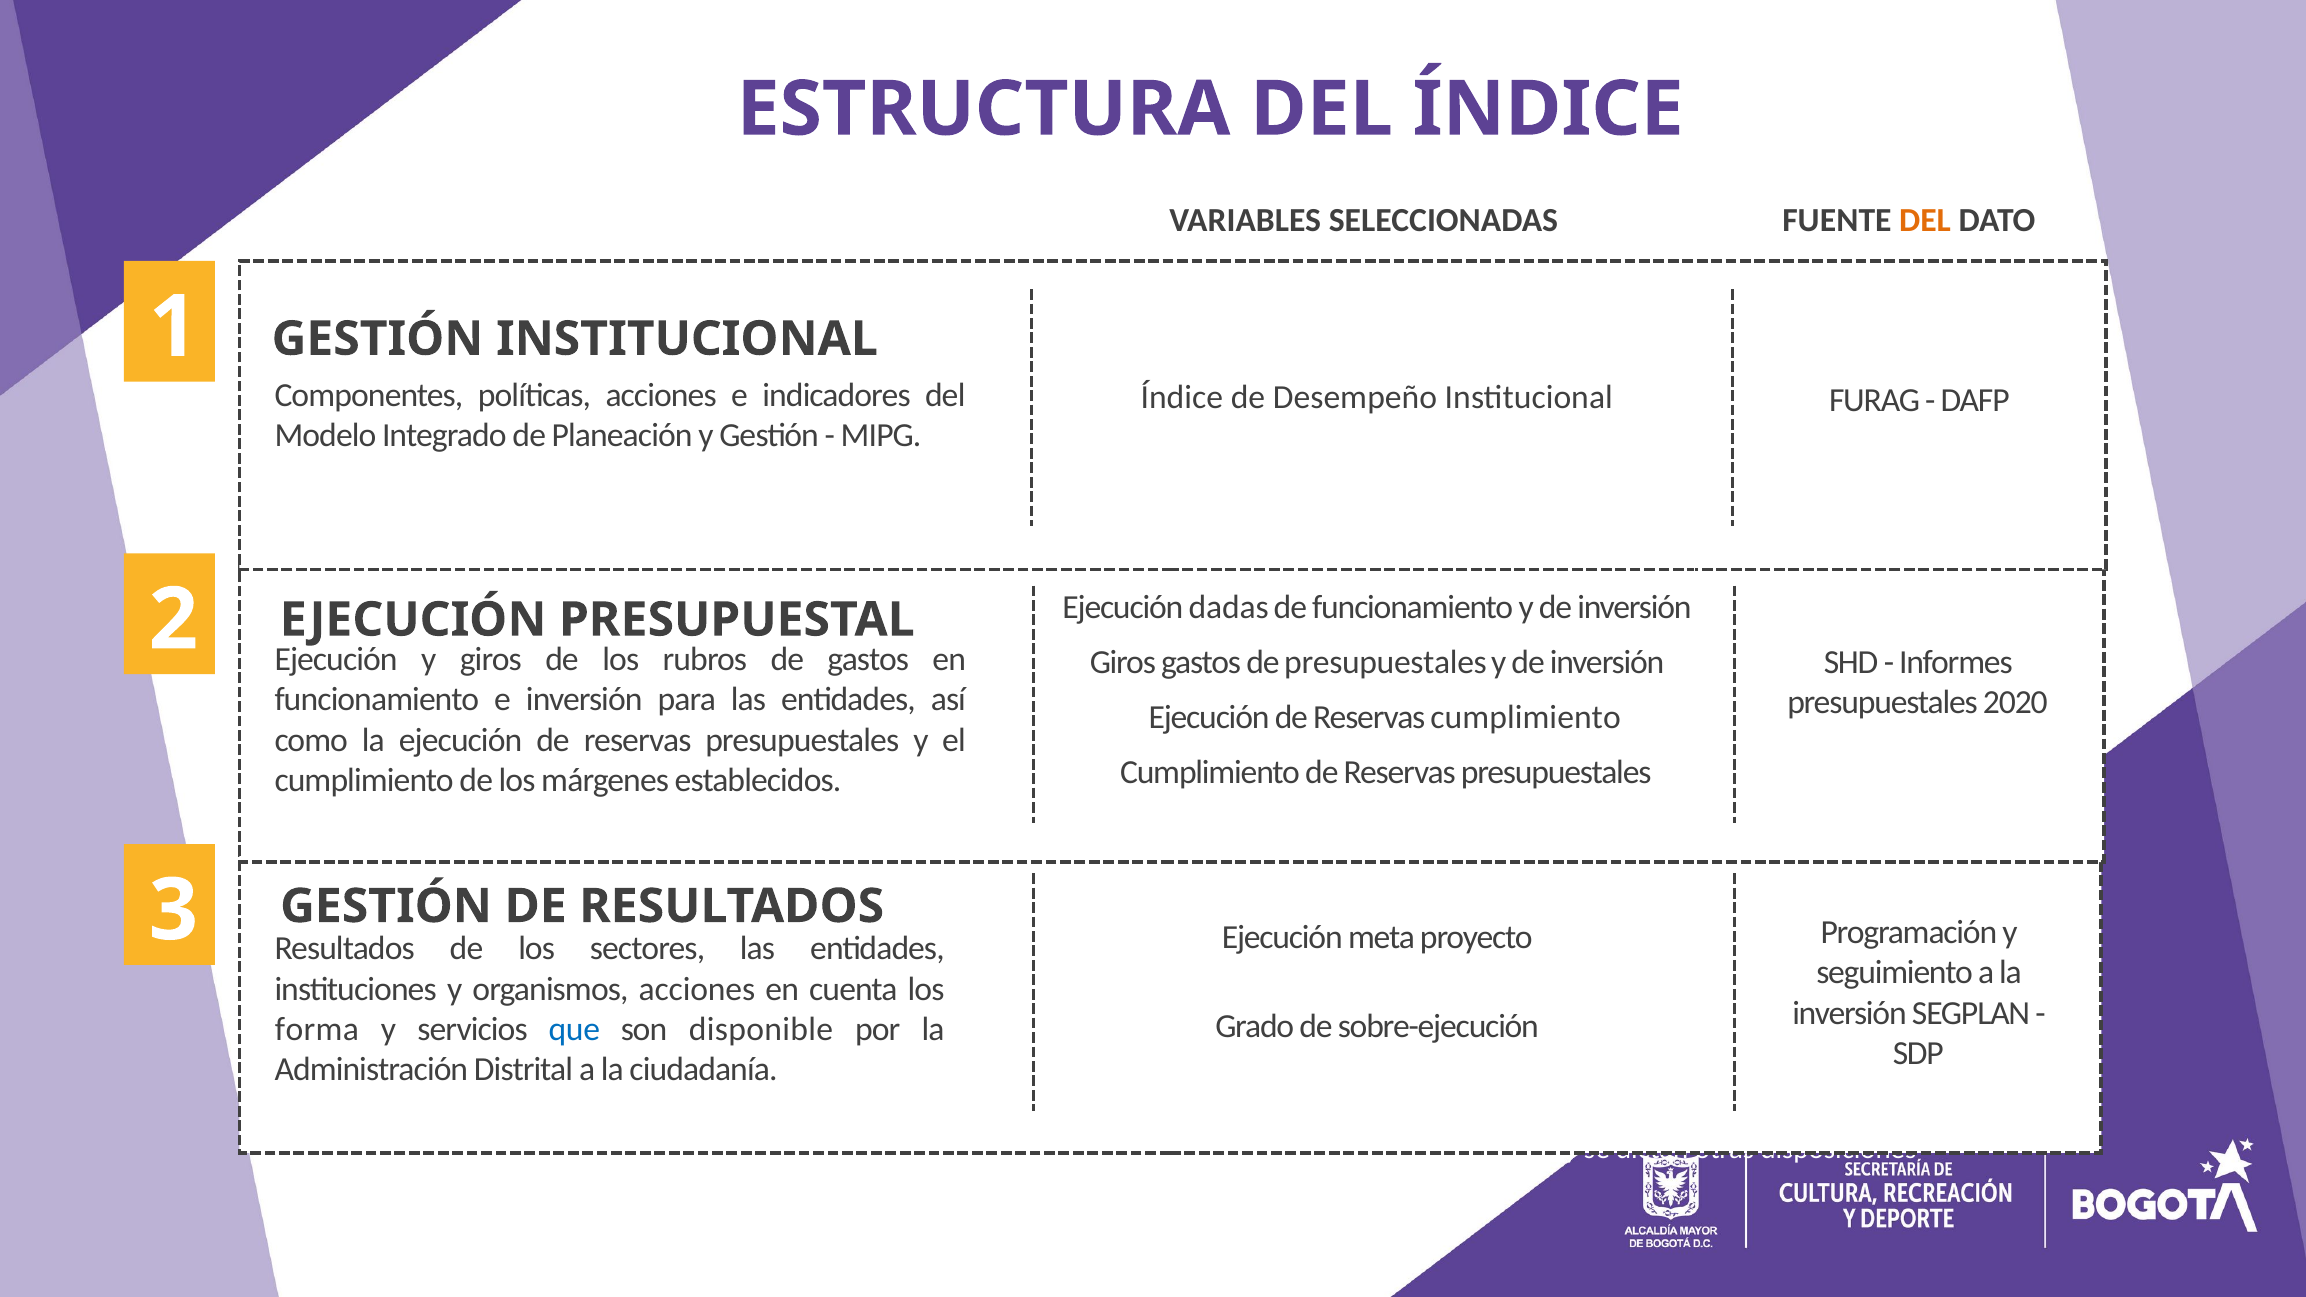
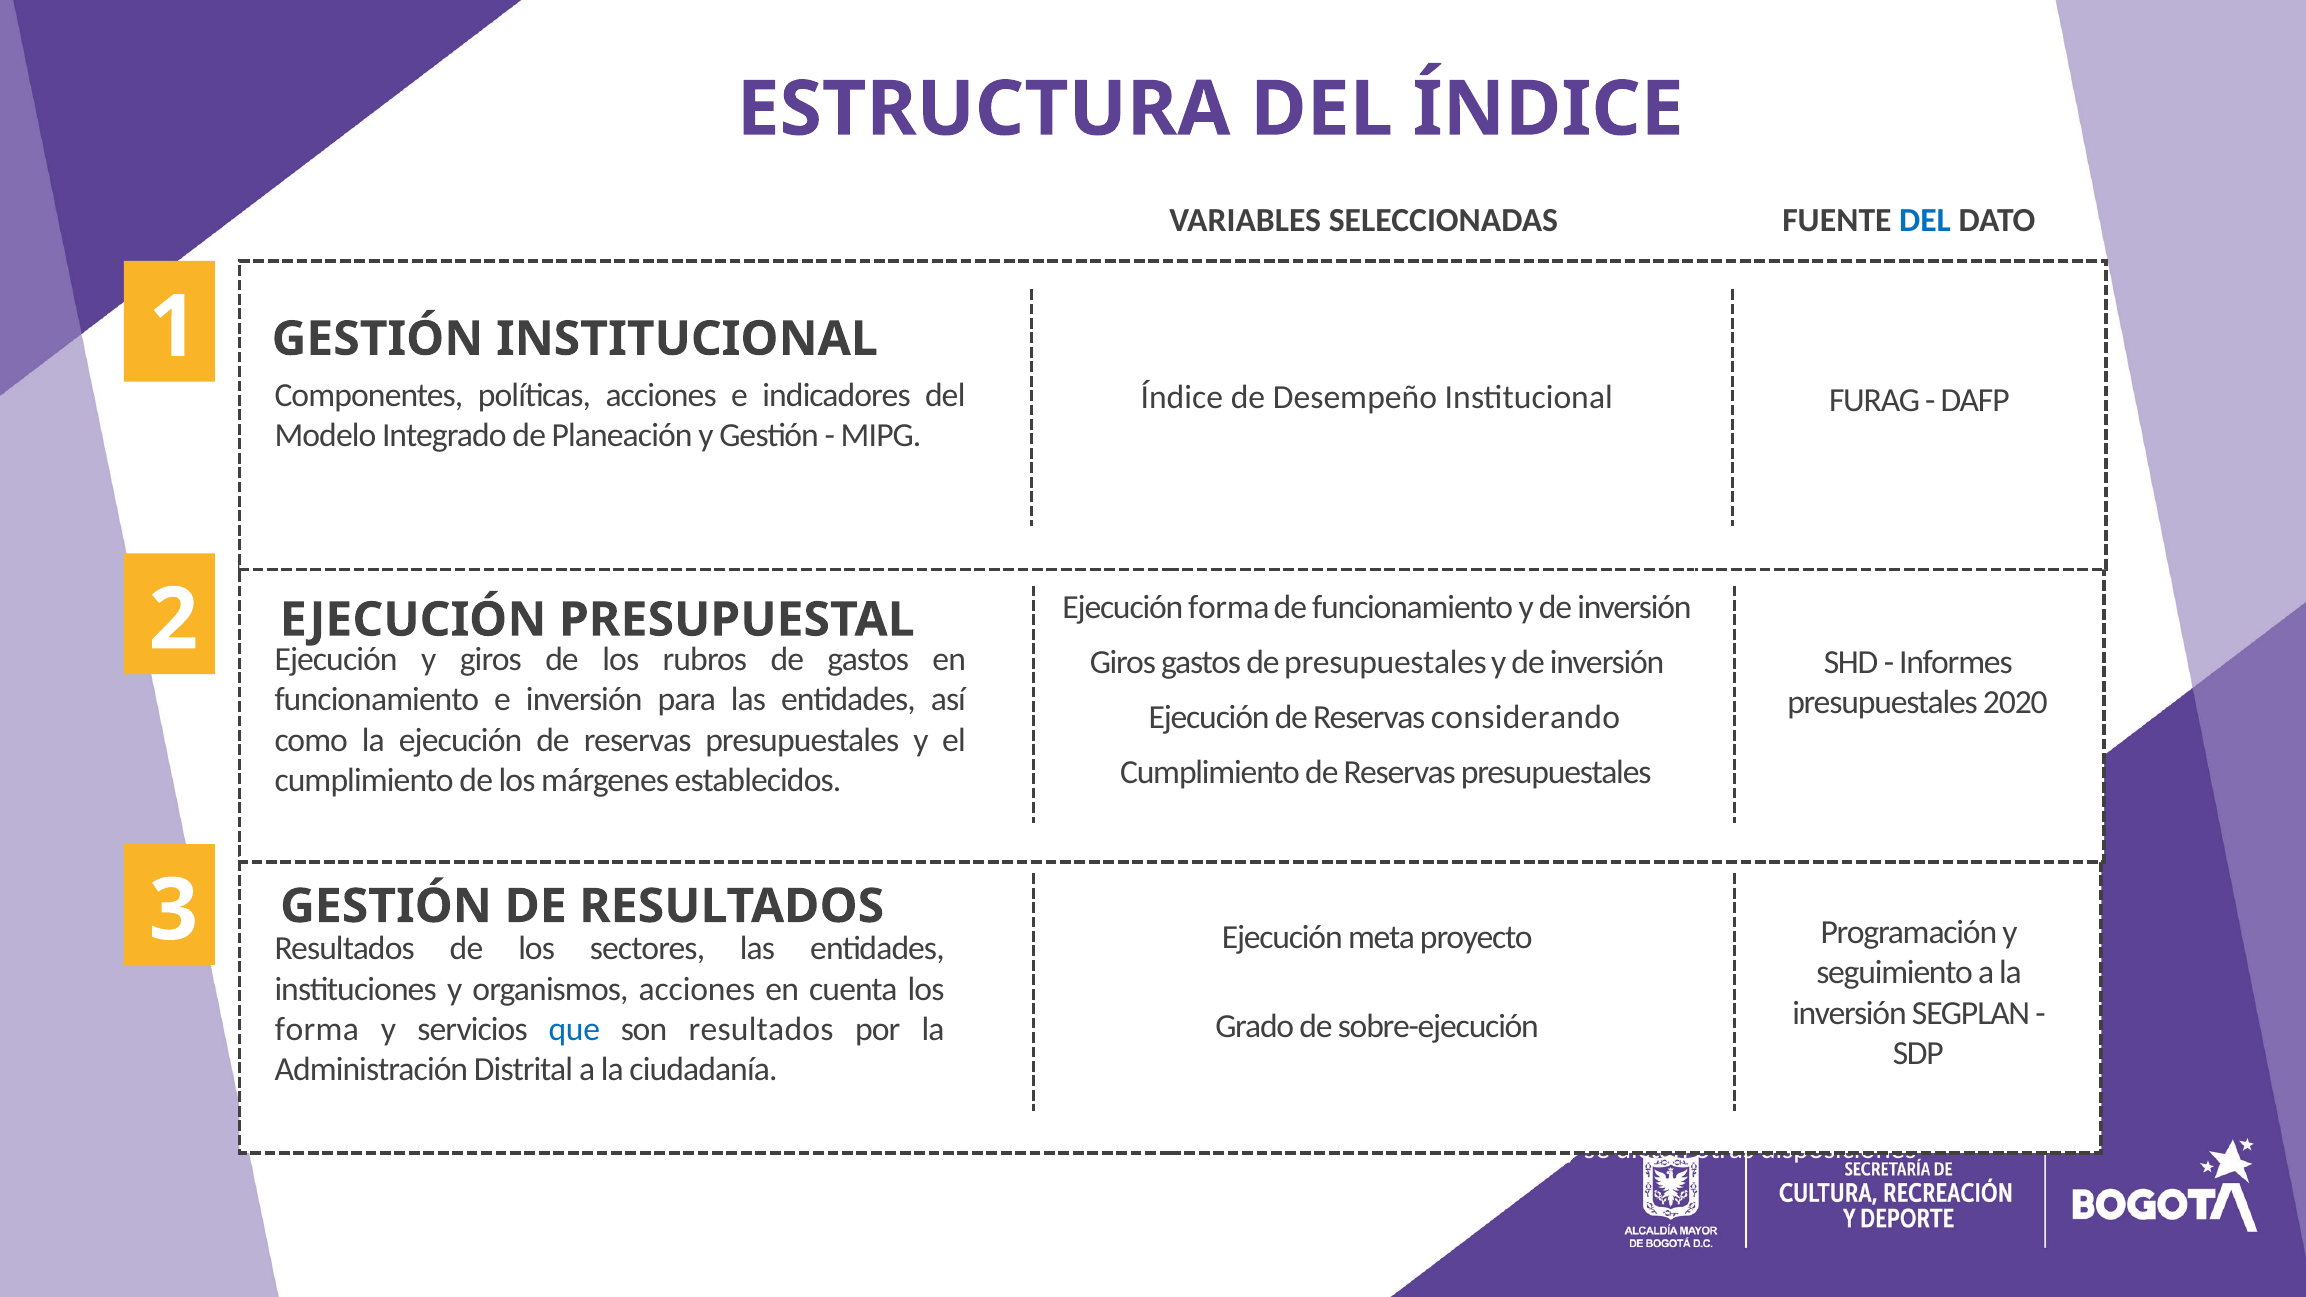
DEL at (1925, 220) colour: orange -> blue
Ejecución dadas: dadas -> forma
Reservas cumplimiento: cumplimiento -> considerando
son disponible: disponible -> resultados
